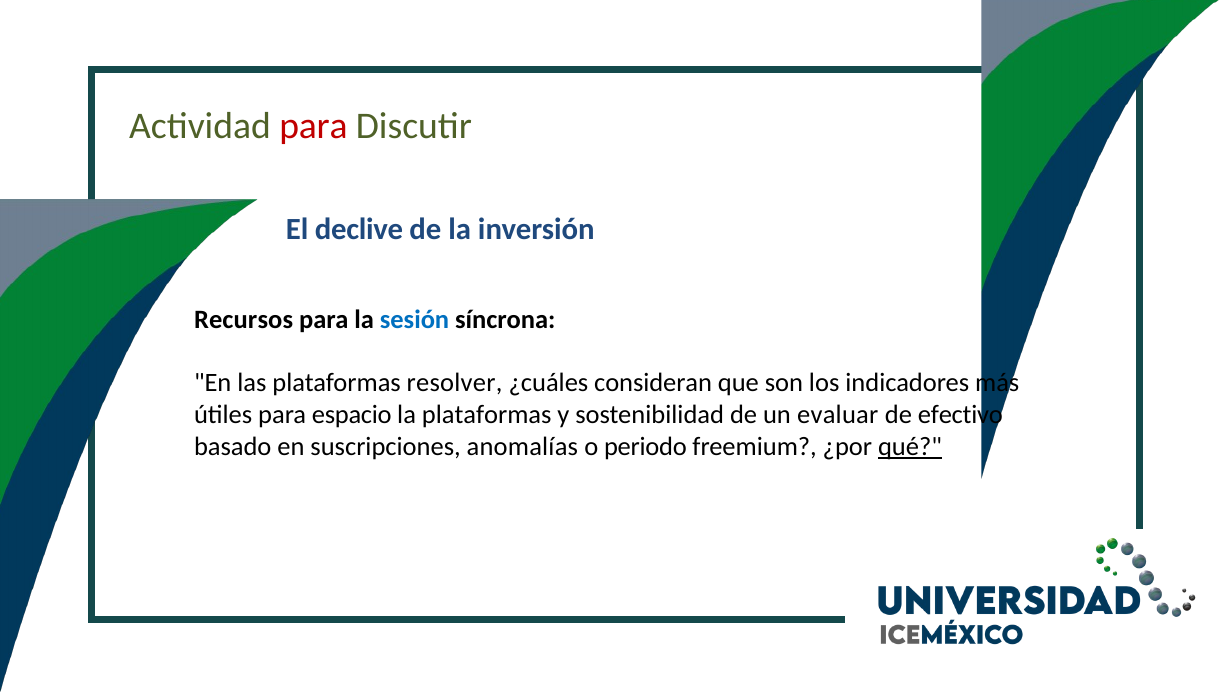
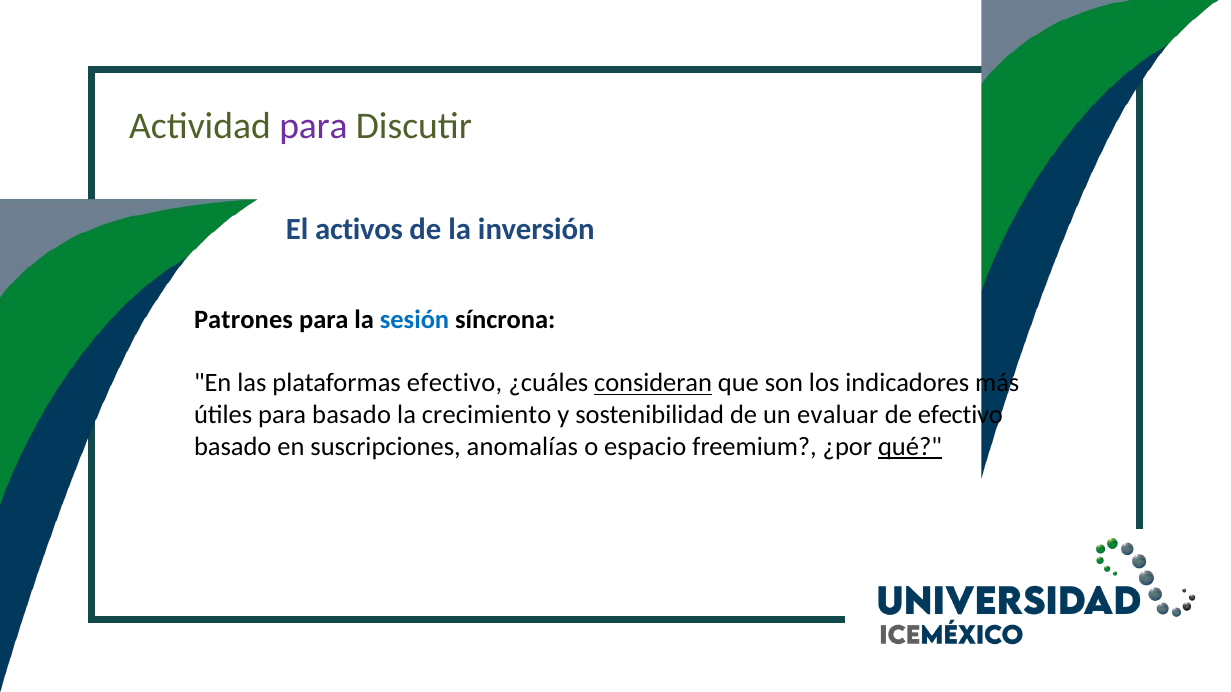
para at (313, 127) colour: red -> purple
declive: declive -> activos
Recursos: Recursos -> Patrones
plataformas resolver: resolver -> efectivo
consideran underline: none -> present
para espacio: espacio -> basado
la plataformas: plataformas -> crecimiento
periodo: periodo -> espacio
